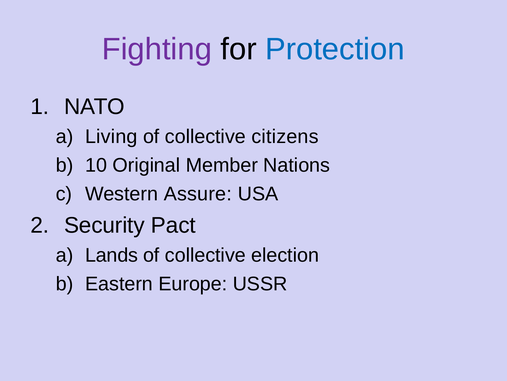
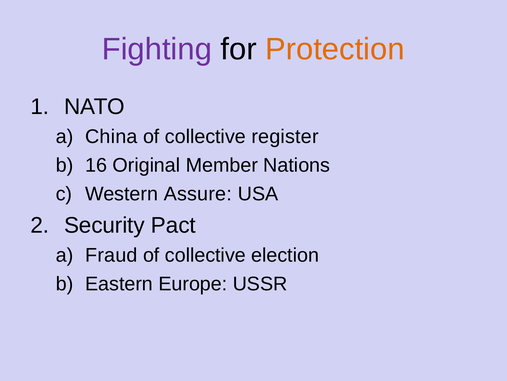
Protection colour: blue -> orange
Living: Living -> China
citizens: citizens -> register
10: 10 -> 16
Lands: Lands -> Fraud
